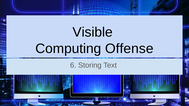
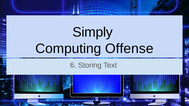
Visible: Visible -> Simply
